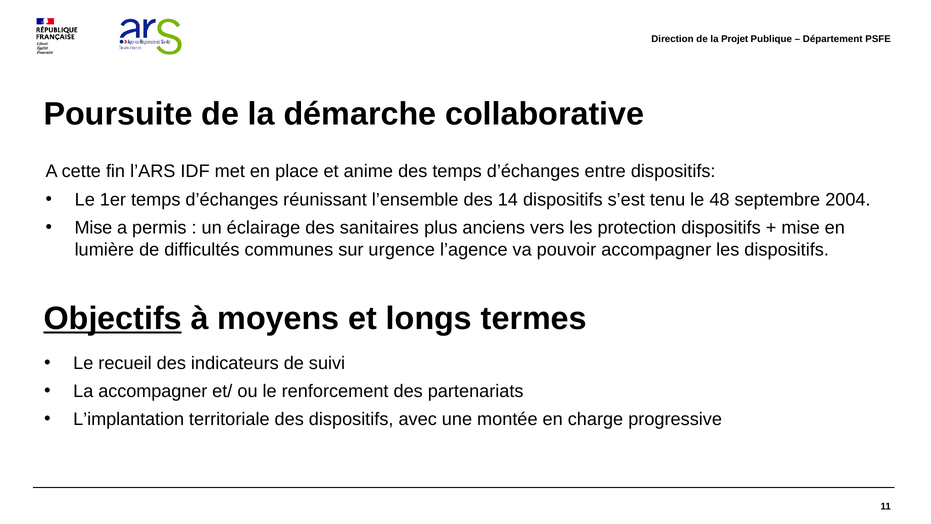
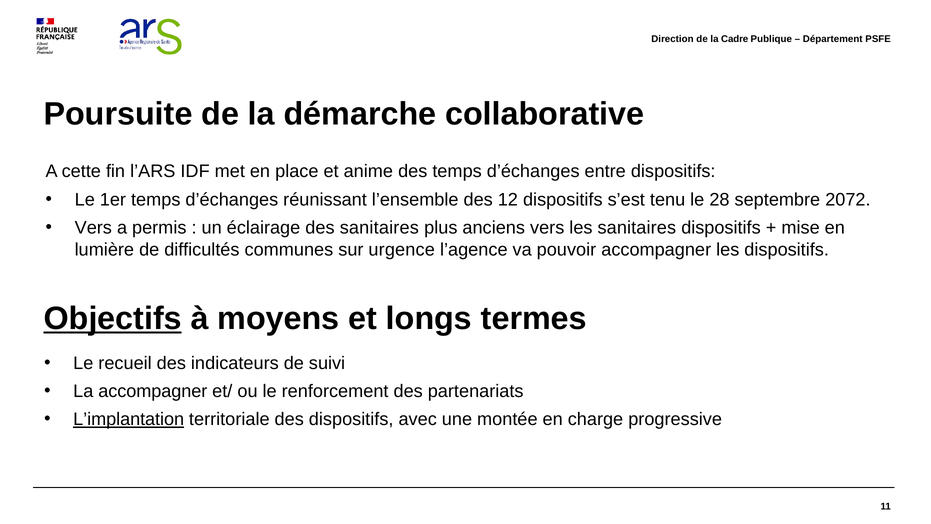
Projet: Projet -> Cadre
14: 14 -> 12
48: 48 -> 28
2004: 2004 -> 2072
Mise at (93, 228): Mise -> Vers
les protection: protection -> sanitaires
L’implantation underline: none -> present
